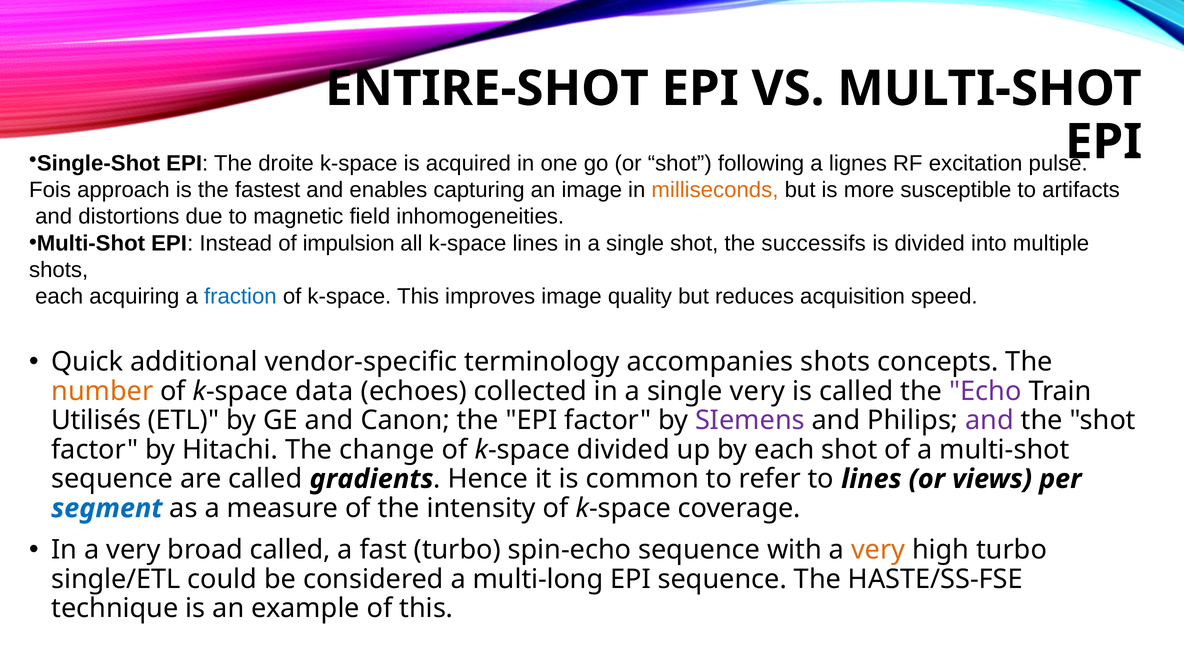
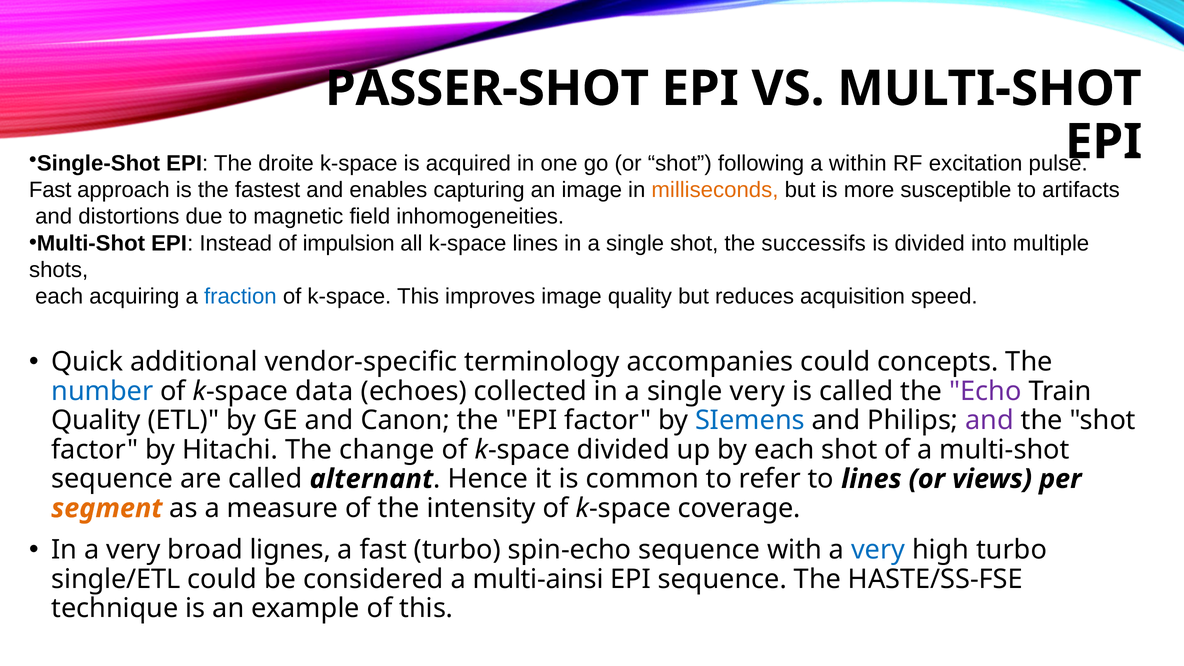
ENTIRE-SHOT: ENTIRE-SHOT -> PASSER-SHOT
lignes: lignes -> within
Fois at (50, 190): Fois -> Fast
accompanies shots: shots -> could
number colour: orange -> blue
Utilisés at (96, 420): Utilisés -> Quality
SIemens colour: purple -> blue
gradients: gradients -> alternant
segment colour: blue -> orange
broad called: called -> lignes
very at (878, 550) colour: orange -> blue
multi-long: multi-long -> multi-ainsi
